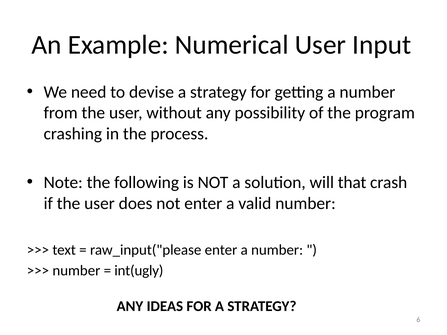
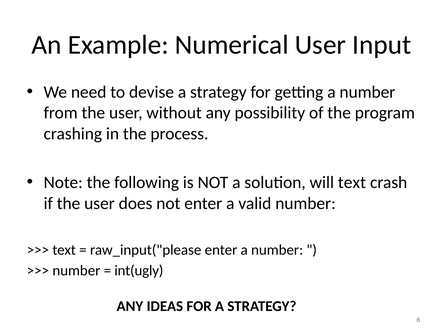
will that: that -> text
